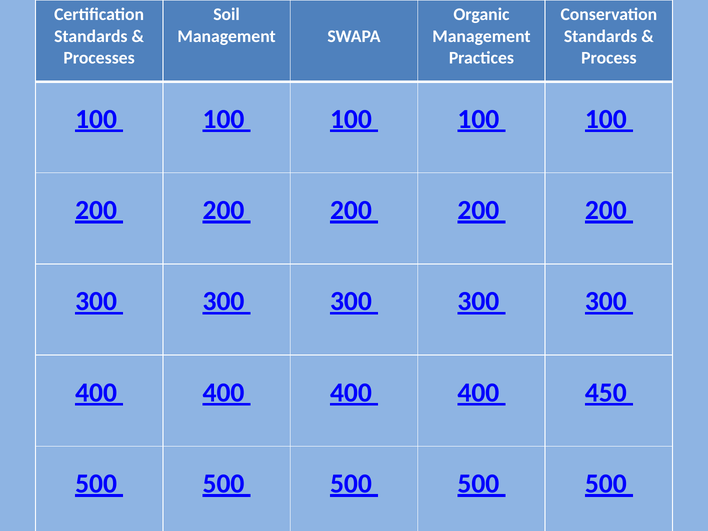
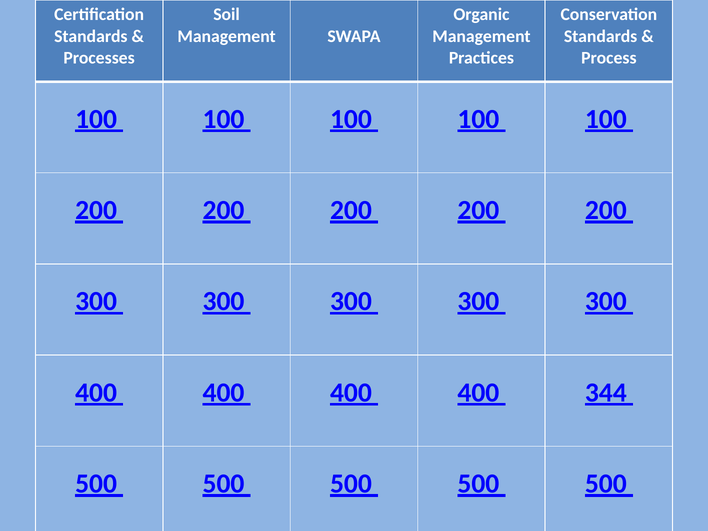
450: 450 -> 344
